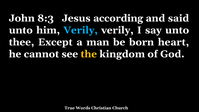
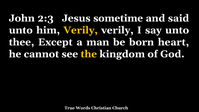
8:3: 8:3 -> 2:3
according: according -> sometime
Verily at (81, 30) colour: light blue -> yellow
